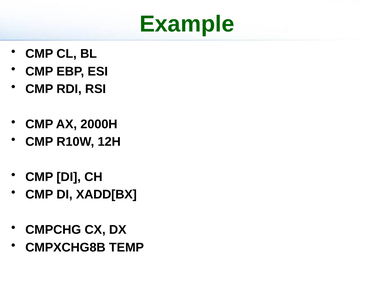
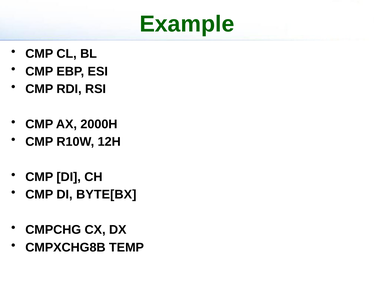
XADD[BX: XADD[BX -> BYTE[BX
